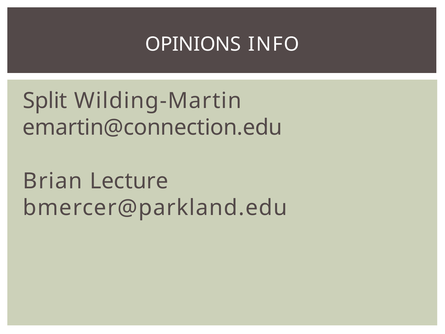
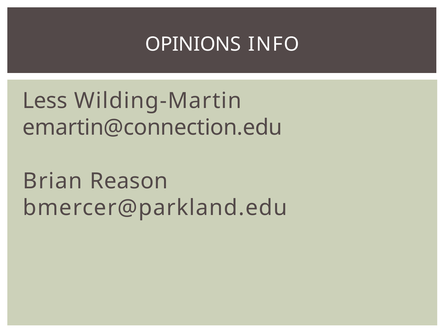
Split: Split -> Less
Lecture: Lecture -> Reason
